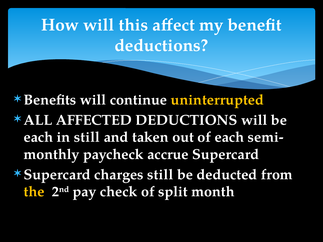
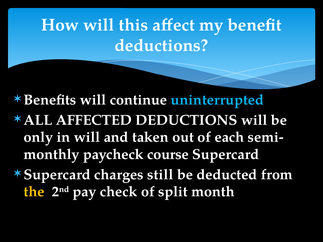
uninterrupted colour: yellow -> light blue
each at (38, 137): each -> only
in still: still -> will
accrue: accrue -> course
